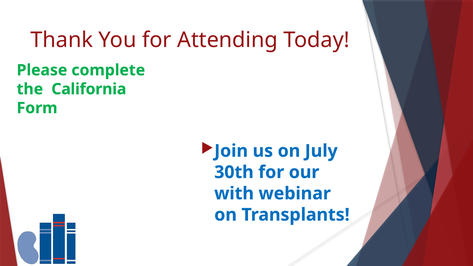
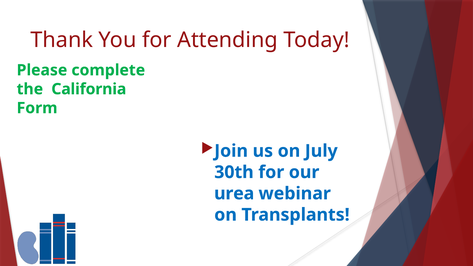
with: with -> urea
